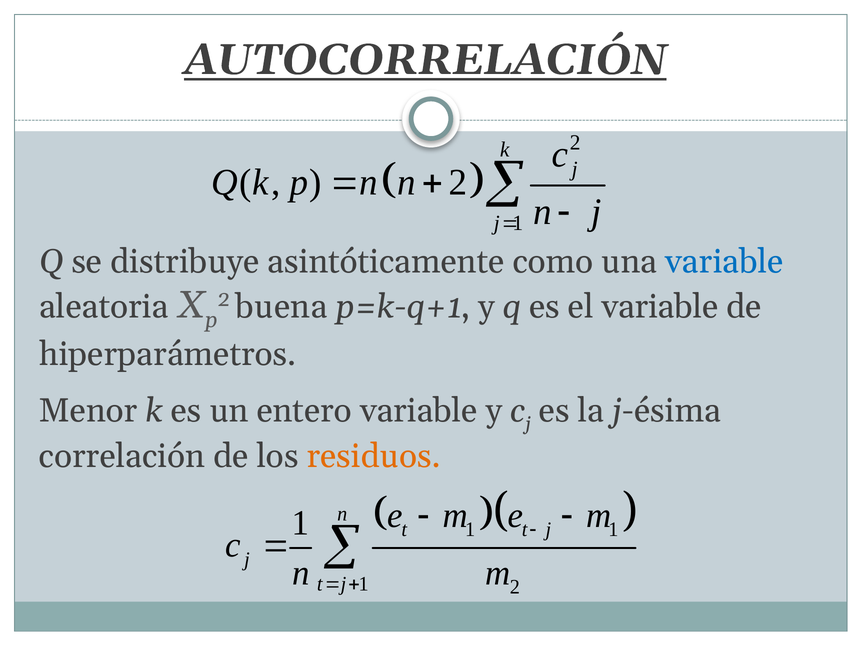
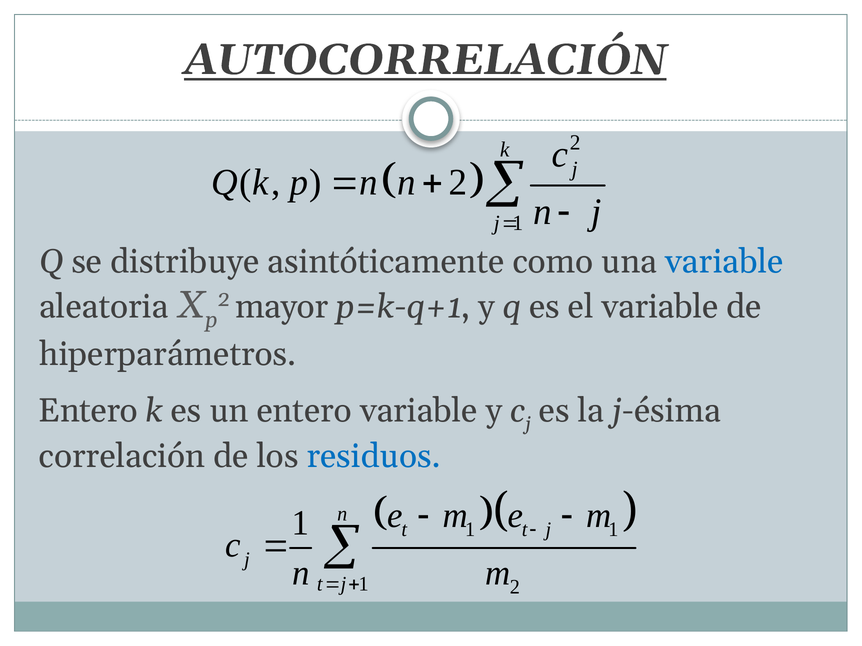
buena: buena -> mayor
Menor at (88, 411): Menor -> Entero
residuos colour: orange -> blue
